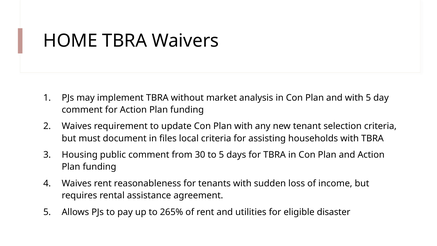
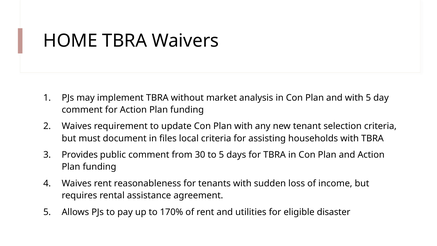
Housing: Housing -> Provides
265%: 265% -> 170%
